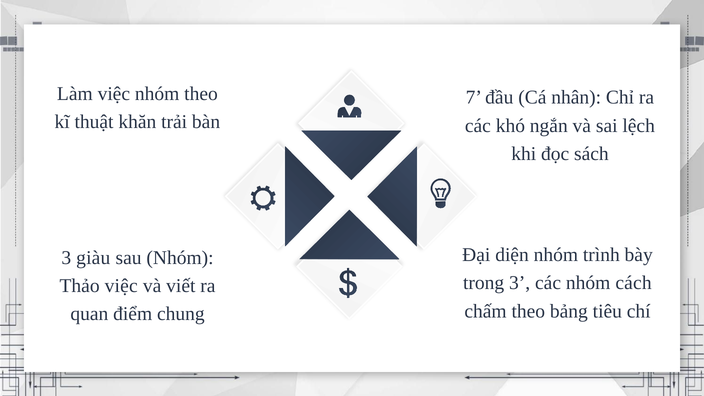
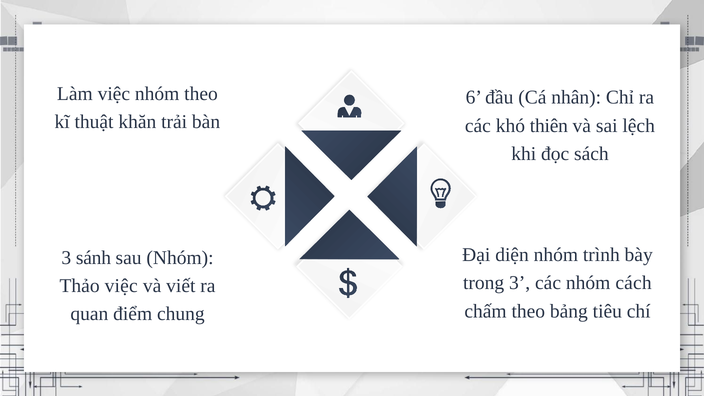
7: 7 -> 6
ngắn: ngắn -> thiên
giàu: giàu -> sánh
